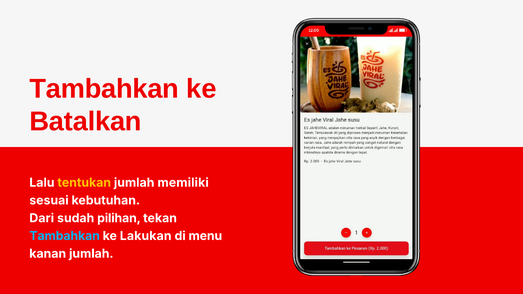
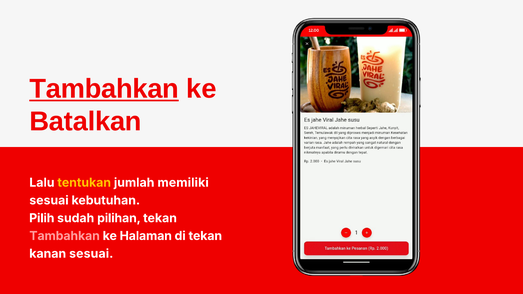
Tambahkan at (104, 89) underline: none -> present
Dari: Dari -> Pilih
Tambahkan at (65, 236) colour: light blue -> pink
Lakukan: Lakukan -> Halaman
di menu: menu -> tekan
kanan jumlah: jumlah -> sesuai
